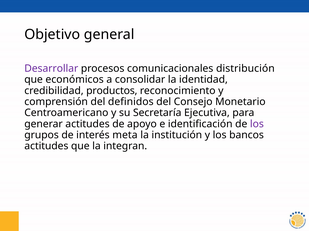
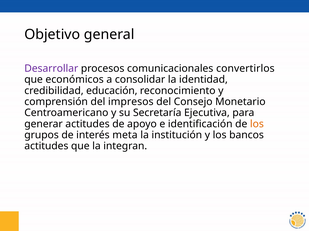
distribución: distribución -> convertirlos
productos: productos -> educación
definidos: definidos -> impresos
los at (257, 124) colour: purple -> orange
